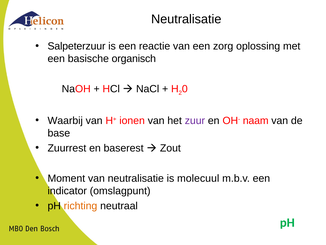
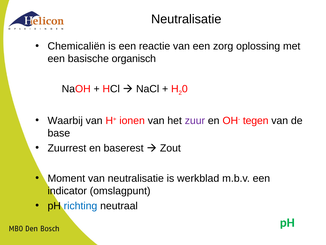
Salpeterzuur: Salpeterzuur -> Chemicaliën
naam: naam -> tegen
molecuul: molecuul -> werkblad
richting colour: orange -> blue
